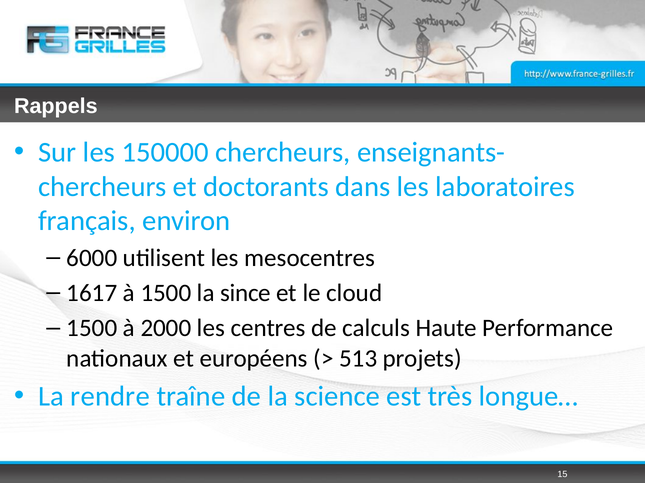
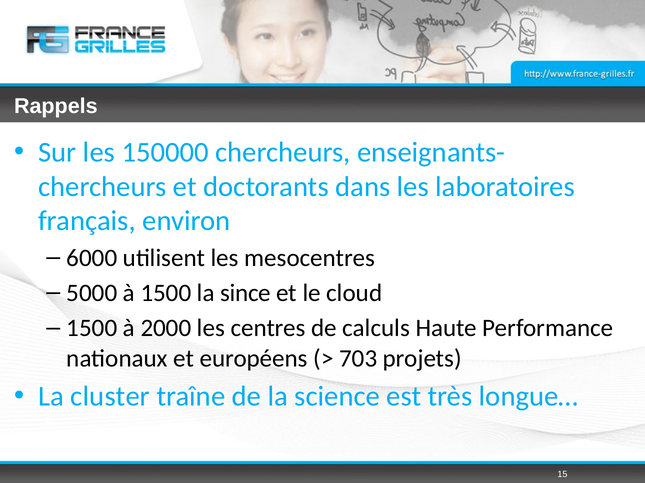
1617: 1617 -> 5000
513: 513 -> 703
rendre: rendre -> cluster
